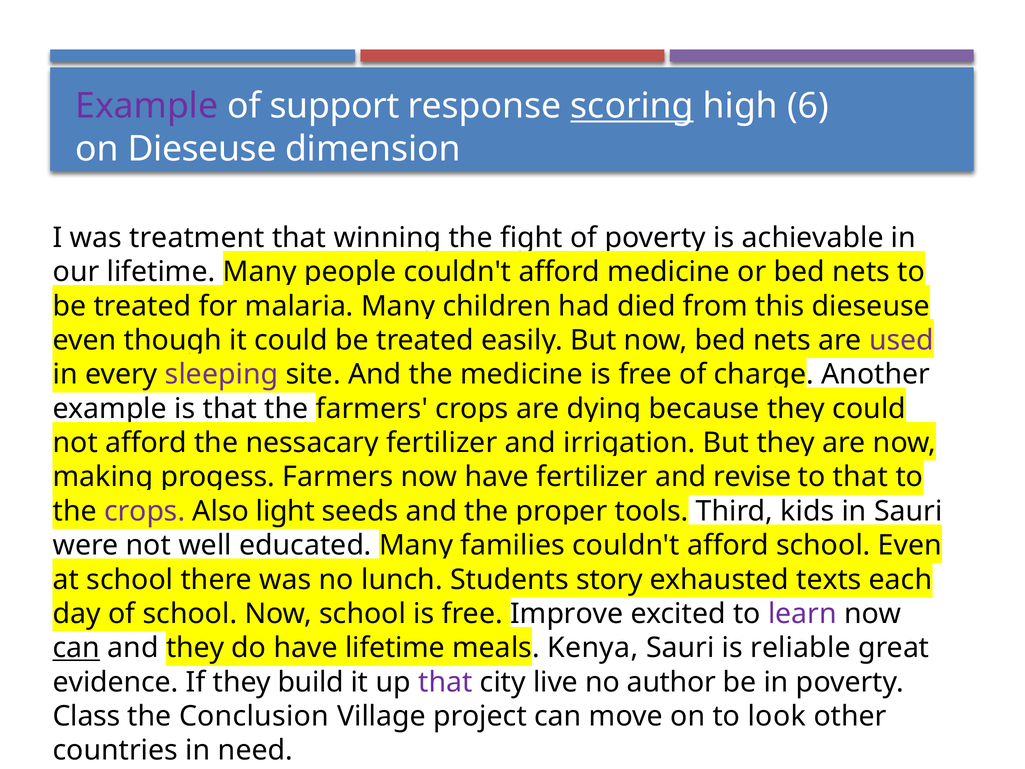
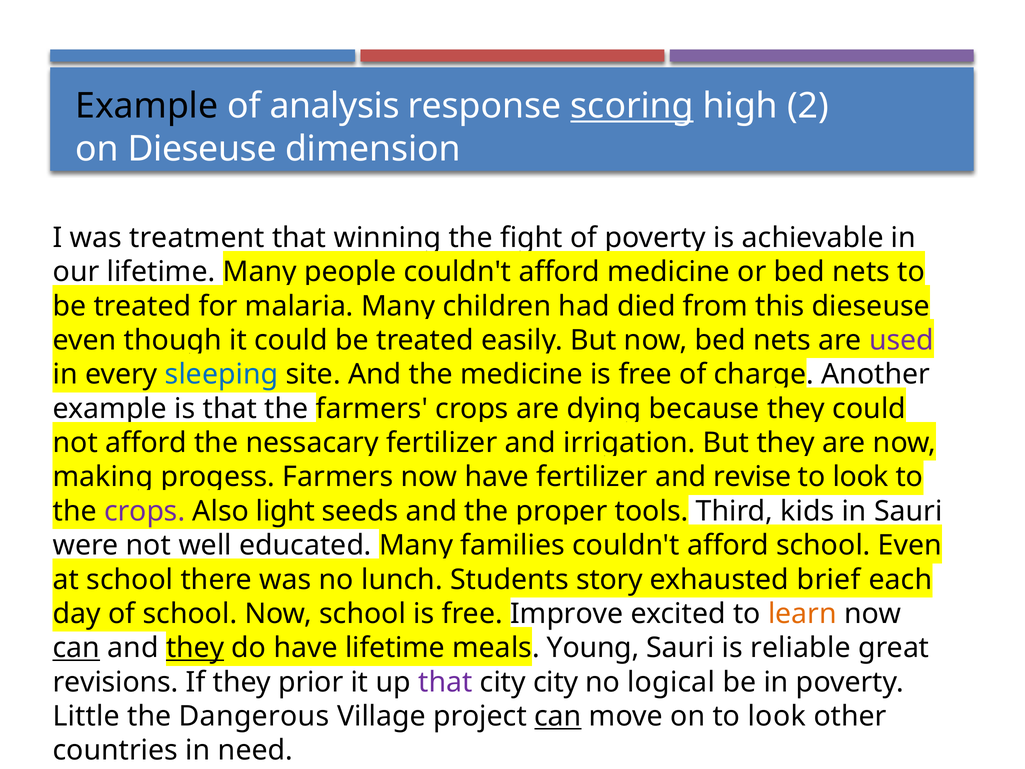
Example at (147, 106) colour: purple -> black
support: support -> analysis
6: 6 -> 2
sleeping colour: purple -> blue
that at (860, 477): that -> look
texts: texts -> brief
learn colour: purple -> orange
they at (195, 648) underline: none -> present
Kenya: Kenya -> Young
evidence: evidence -> revisions
build: build -> prior
city live: live -> city
author: author -> logical
Class: Class -> Little
Conclusion: Conclusion -> Dangerous
can at (558, 716) underline: none -> present
